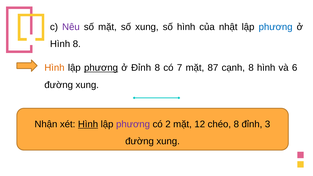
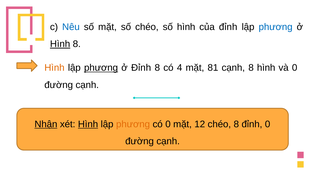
Nêu colour: purple -> blue
số xung: xung -> chéo
của nhật: nhật -> đỉnh
Hình at (60, 44) underline: none -> present
7: 7 -> 4
87: 87 -> 81
và 6: 6 -> 0
xung at (87, 85): xung -> cạnh
Nhận underline: none -> present
phương at (133, 124) colour: purple -> orange
có 2: 2 -> 0
đỉnh 3: 3 -> 0
xung at (168, 141): xung -> cạnh
